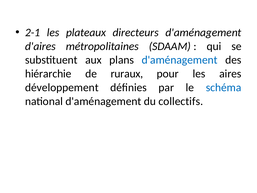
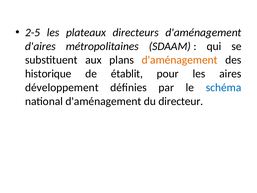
2-1: 2-1 -> 2-5
d'aménagement at (180, 60) colour: blue -> orange
hiérarchie: hiérarchie -> historique
ruraux: ruraux -> établit
collectifs: collectifs -> directeur
